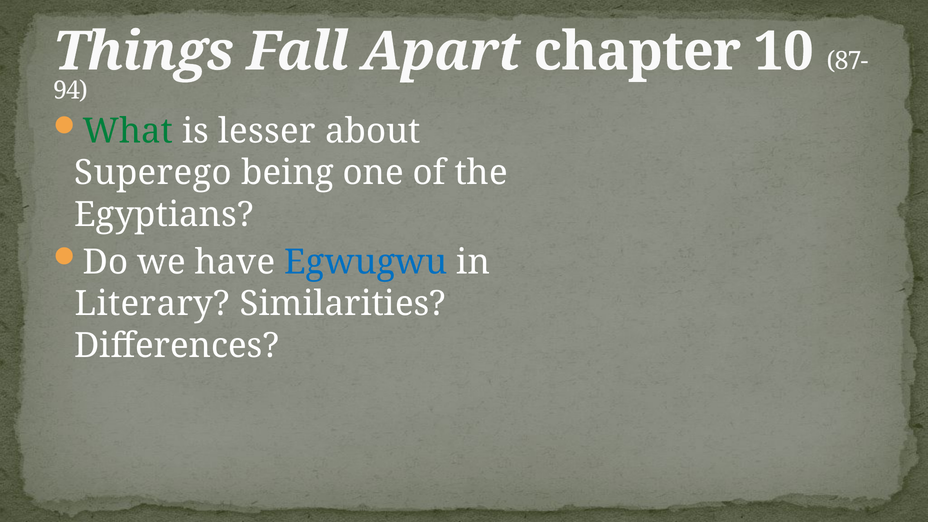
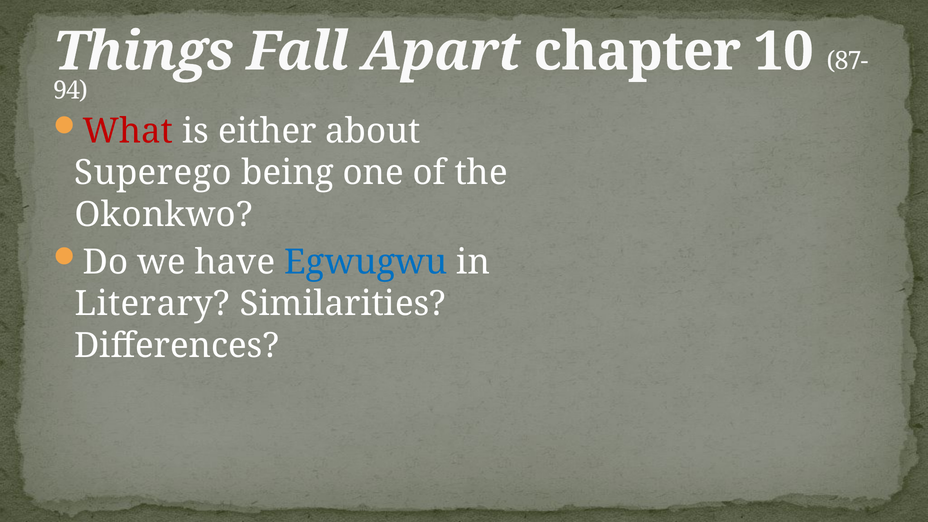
What colour: green -> red
lesser: lesser -> either
Egyptians: Egyptians -> Okonkwo
